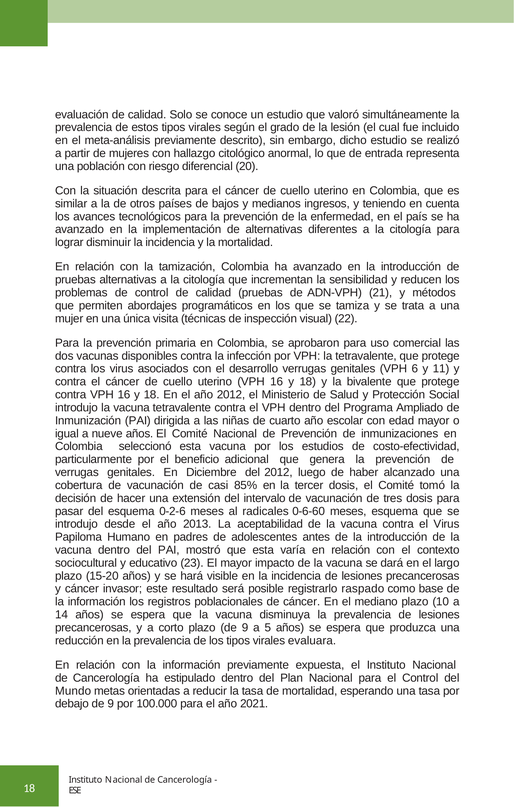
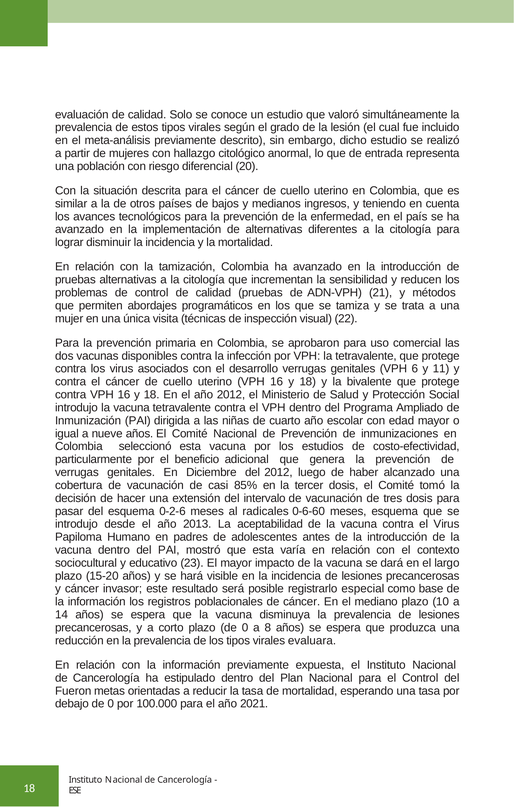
raspado: raspado -> especial
plazo de 9: 9 -> 0
5: 5 -> 8
Mundo: Mundo -> Fueron
debajo de 9: 9 -> 0
